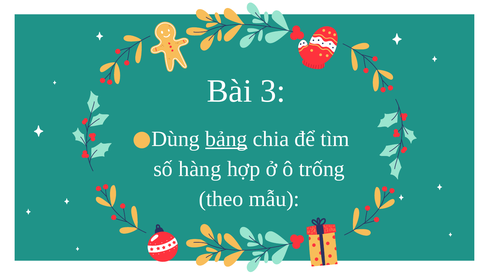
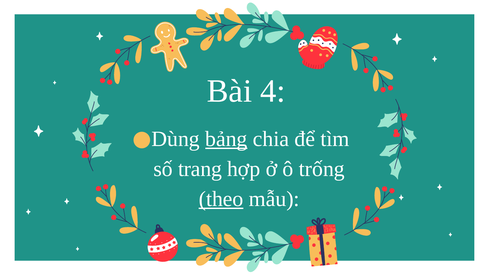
3: 3 -> 4
hàng: hàng -> trang
theo underline: none -> present
